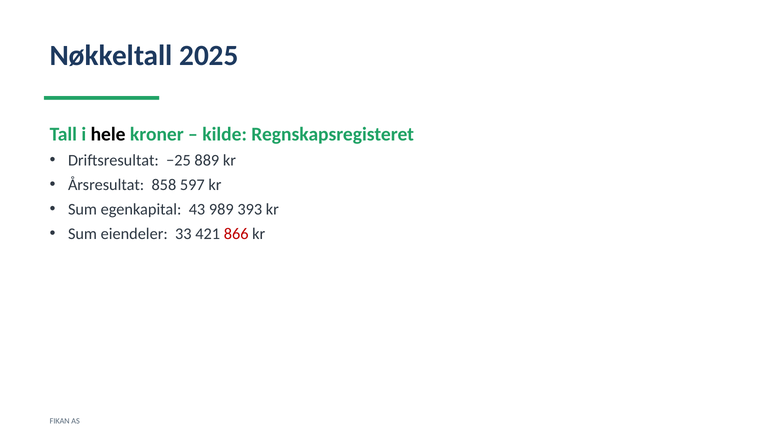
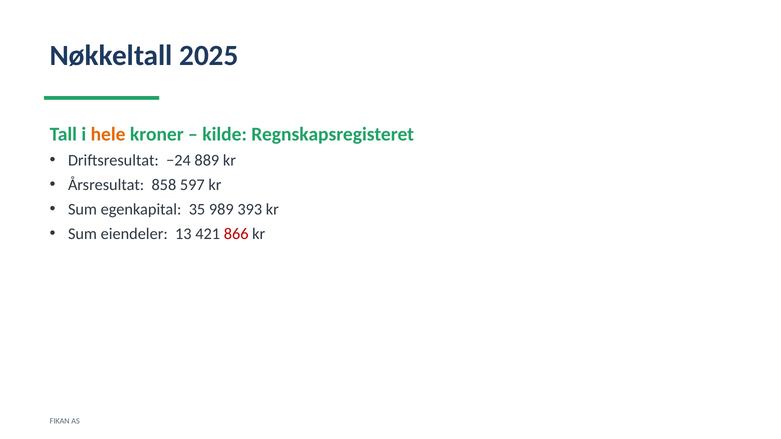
hele colour: black -> orange
−25: −25 -> −24
43: 43 -> 35
33: 33 -> 13
